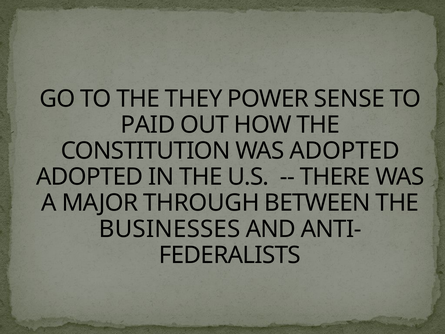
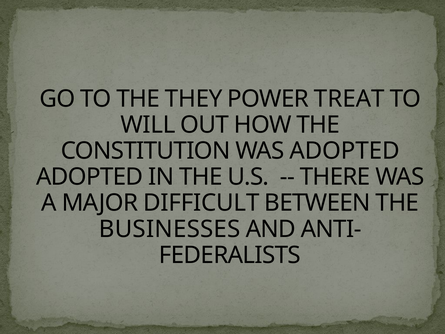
SENSE: SENSE -> TREAT
PAID: PAID -> WILL
THROUGH: THROUGH -> DIFFICULT
